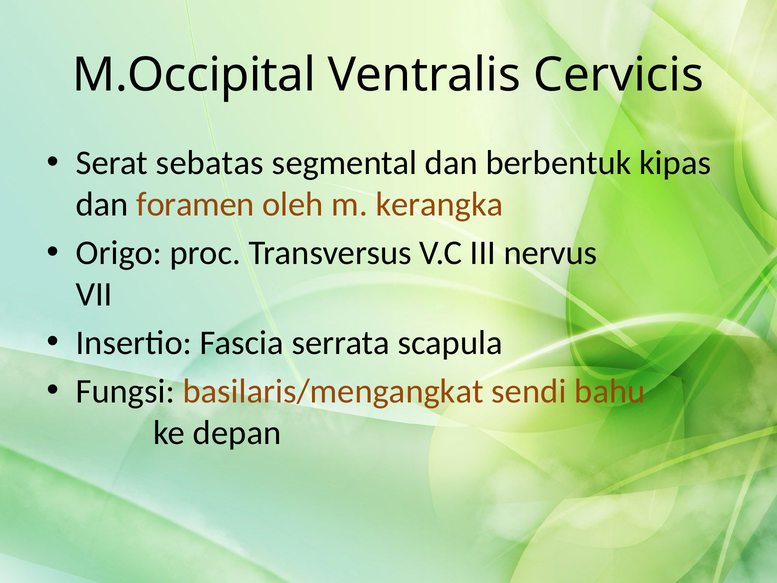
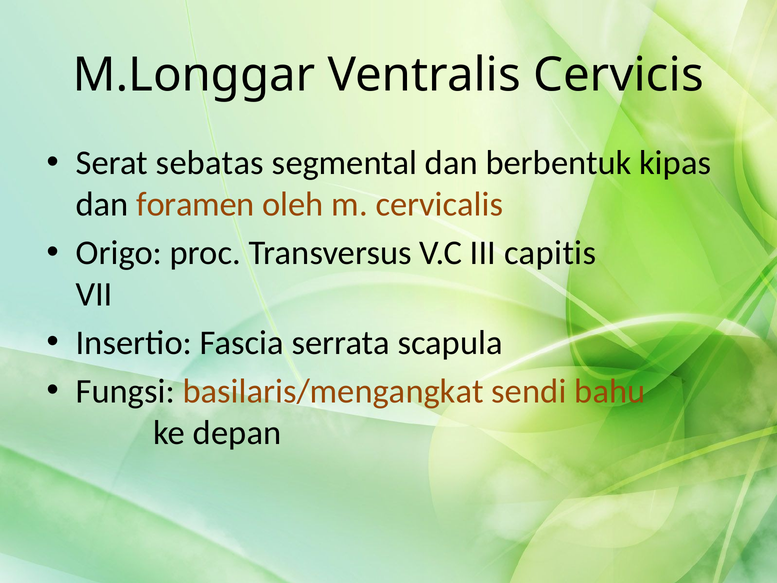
M.Occipital: M.Occipital -> M.Longgar
kerangka: kerangka -> cervicalis
nervus: nervus -> capitis
